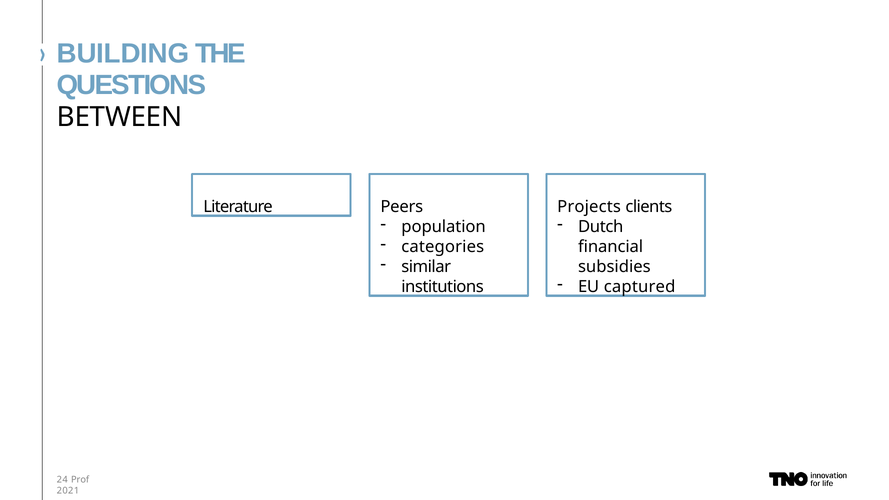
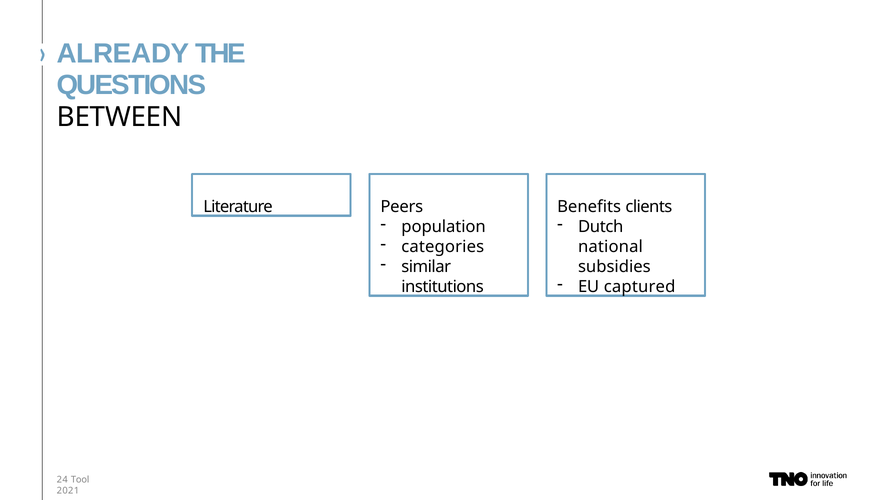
BUILDING: BUILDING -> ALREADY
Projects: Projects -> Benefits
financial: financial -> national
Prof: Prof -> Tool
